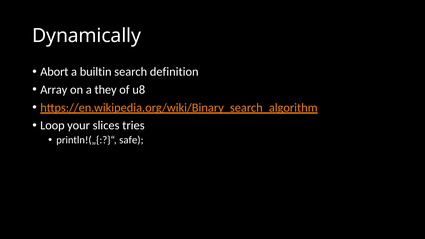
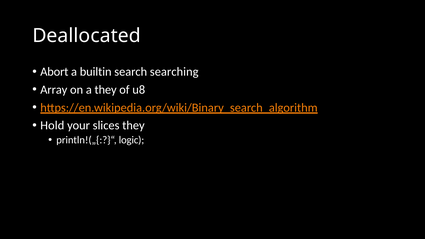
Dynamically: Dynamically -> Deallocated
definition: definition -> searching
Loop: Loop -> Hold
slices tries: tries -> they
safe: safe -> logic
